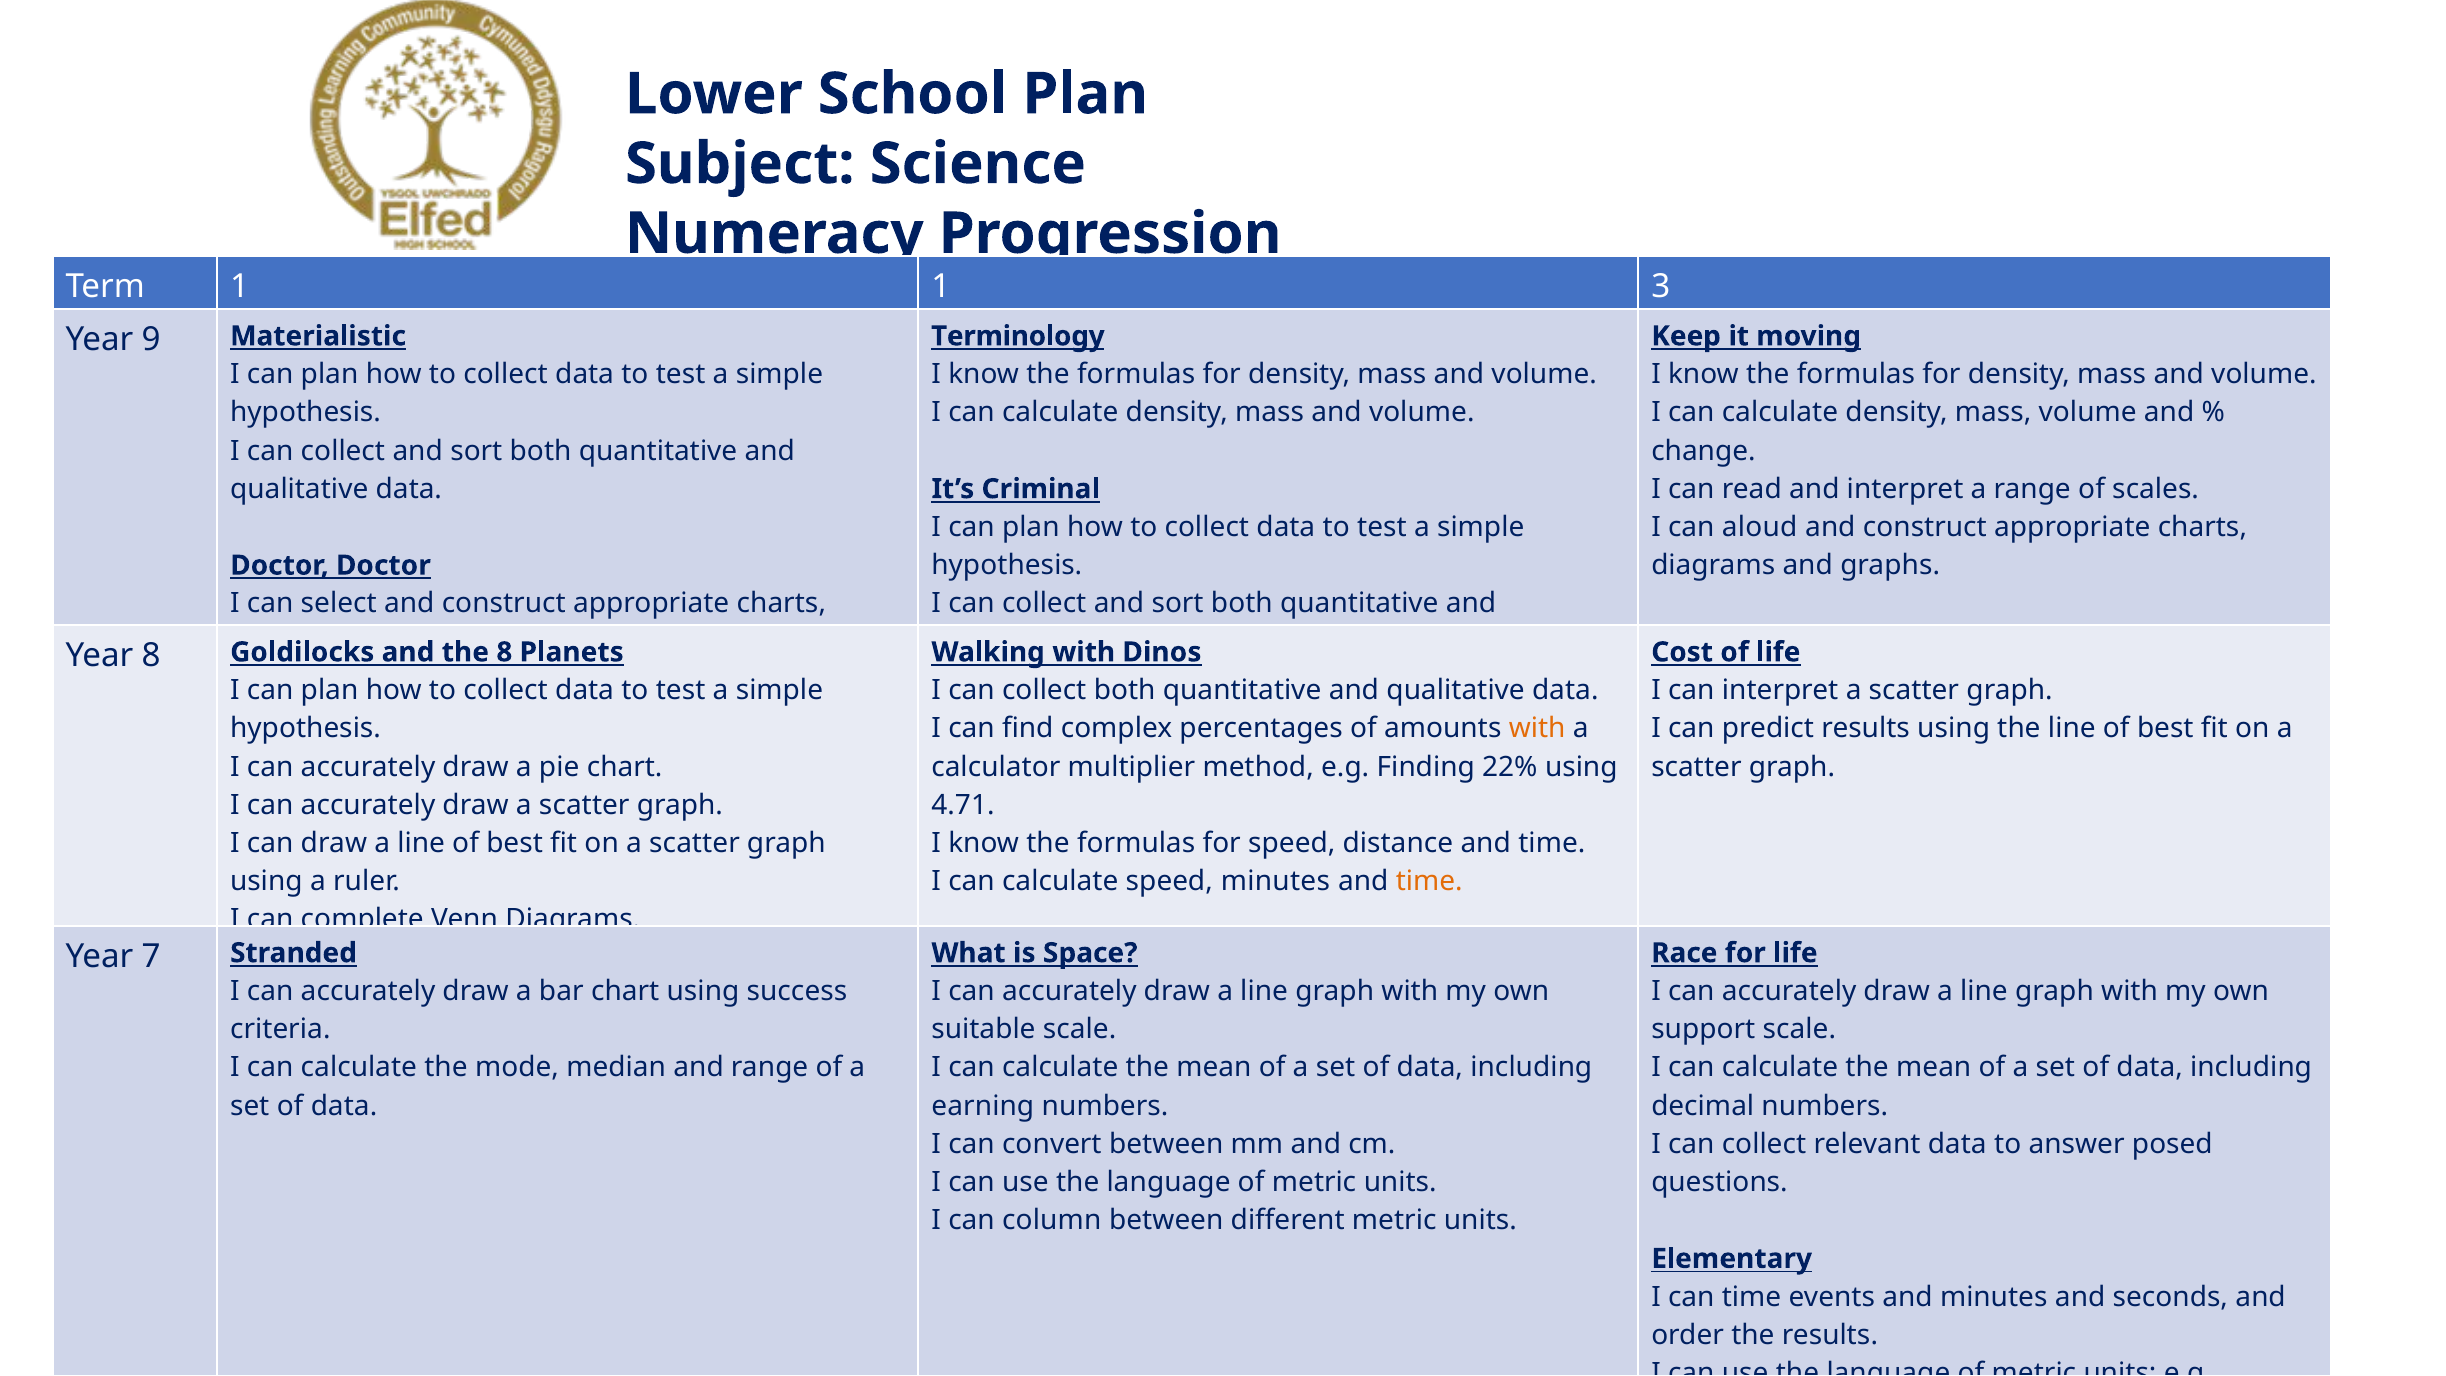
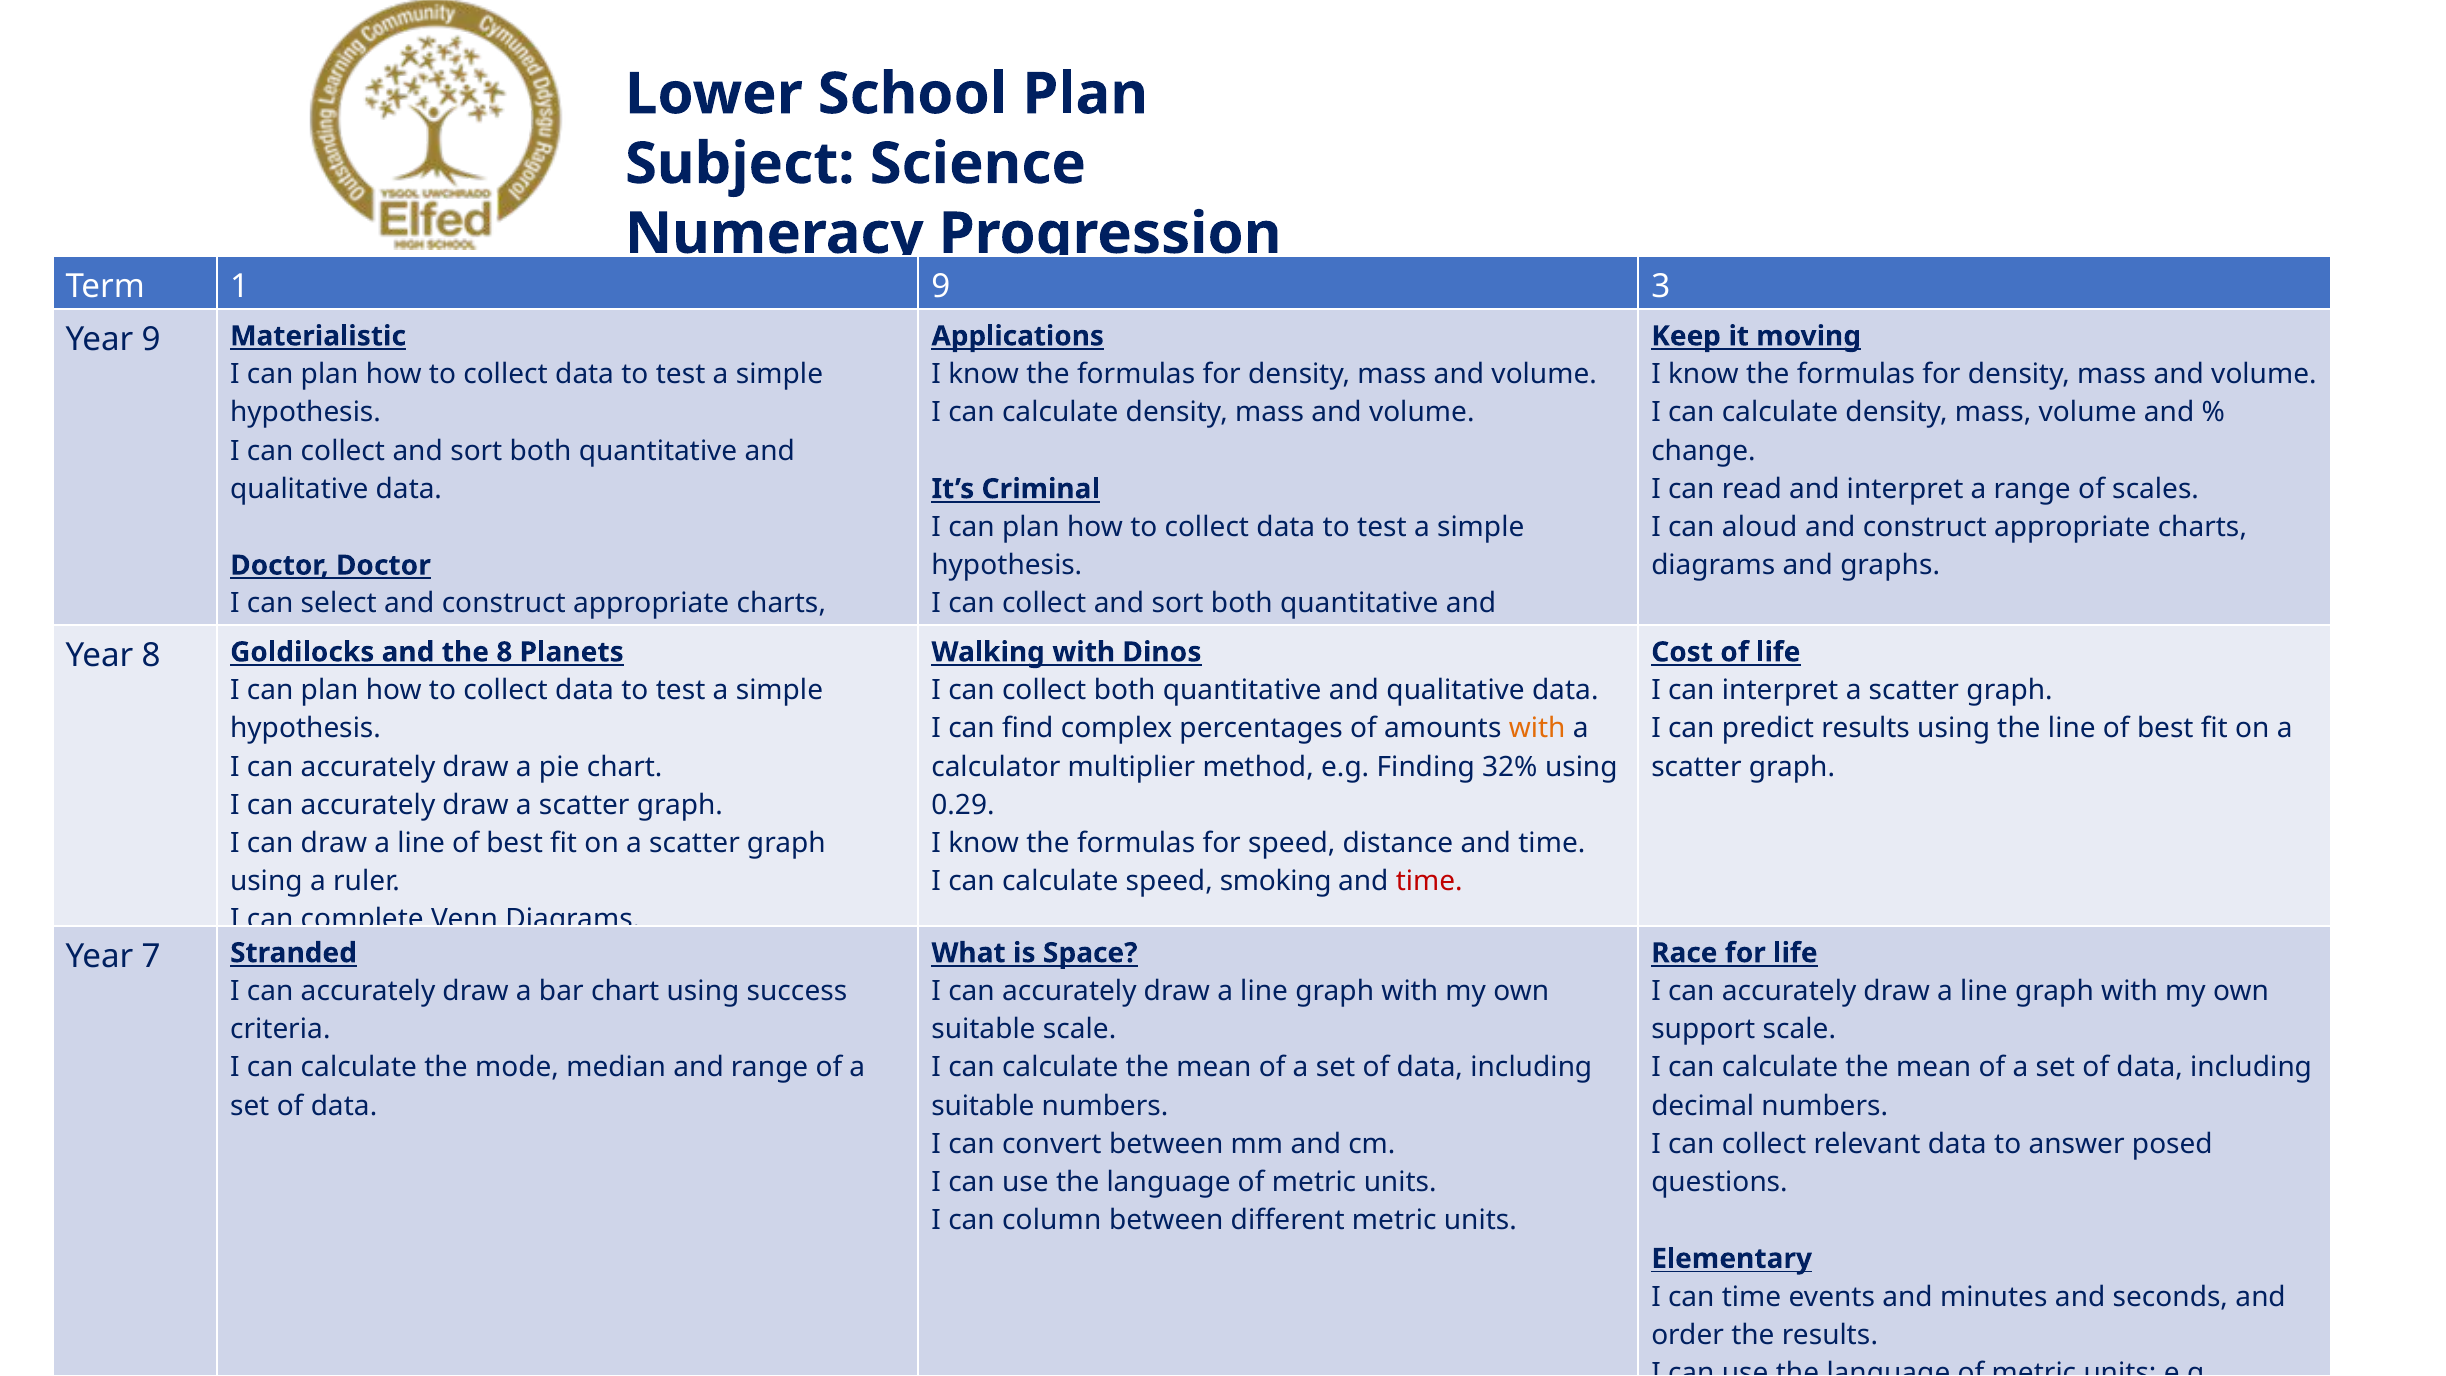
1 1: 1 -> 9
Terminology: Terminology -> Applications
22%: 22% -> 32%
4.71: 4.71 -> 0.29
speed minutes: minutes -> smoking
time at (1429, 881) colour: orange -> red
earning at (983, 1106): earning -> suitable
